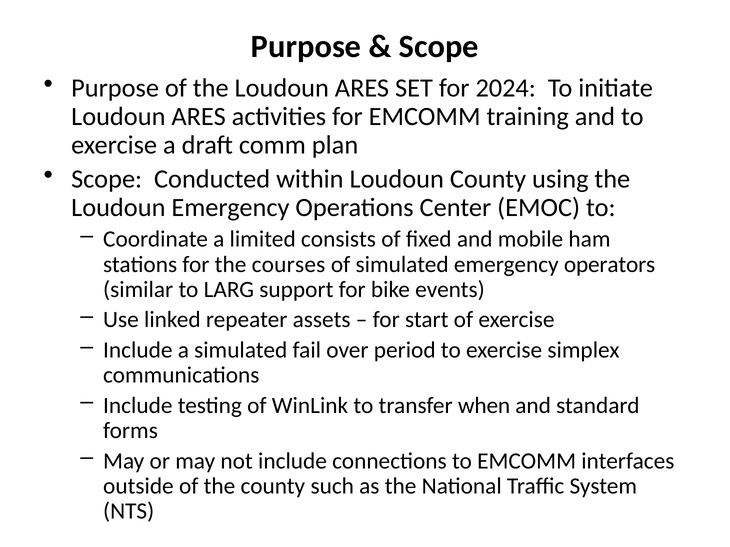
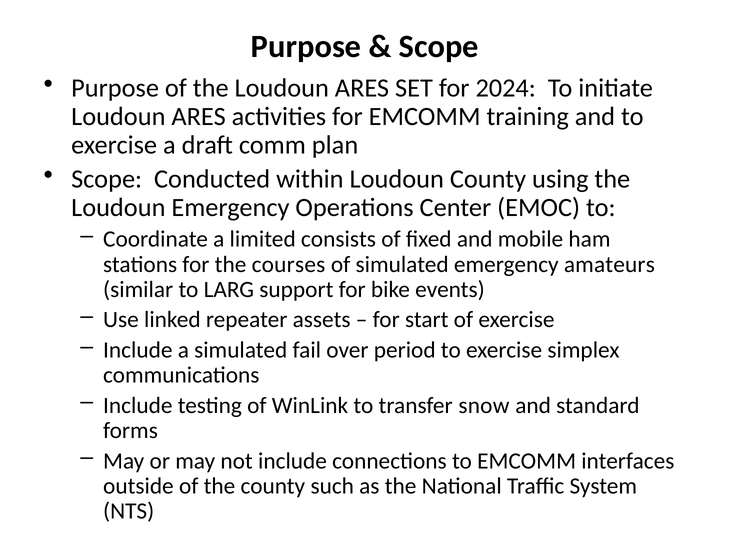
operators: operators -> amateurs
when: when -> snow
